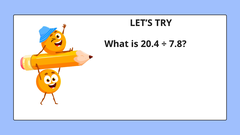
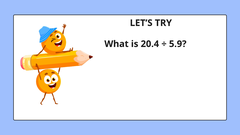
7.8: 7.8 -> 5.9
